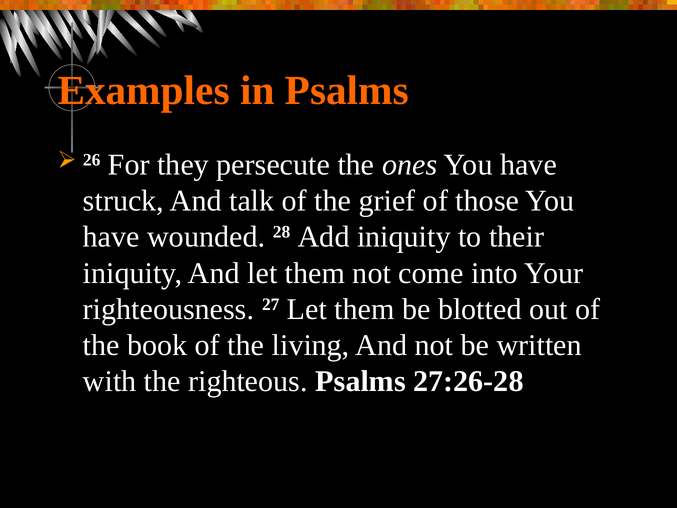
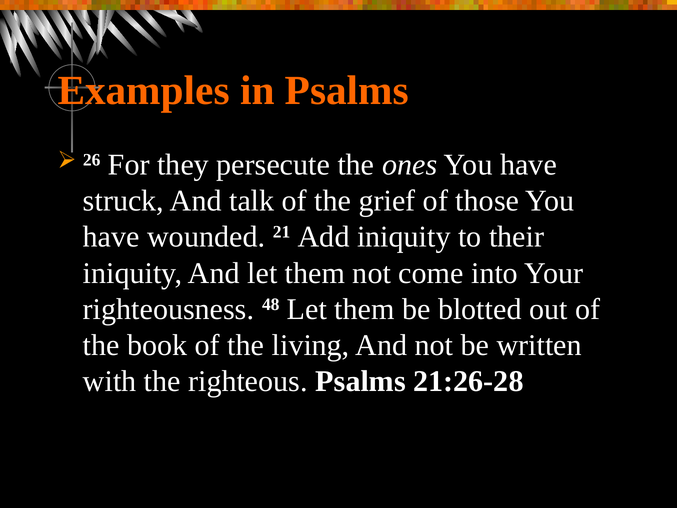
28: 28 -> 21
27: 27 -> 48
27:26-28: 27:26-28 -> 21:26-28
